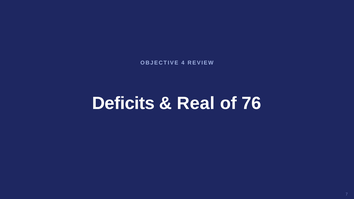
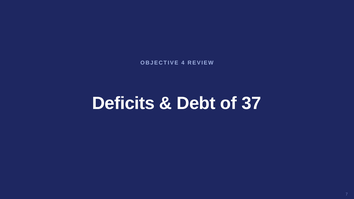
Real: Real -> Debt
76: 76 -> 37
